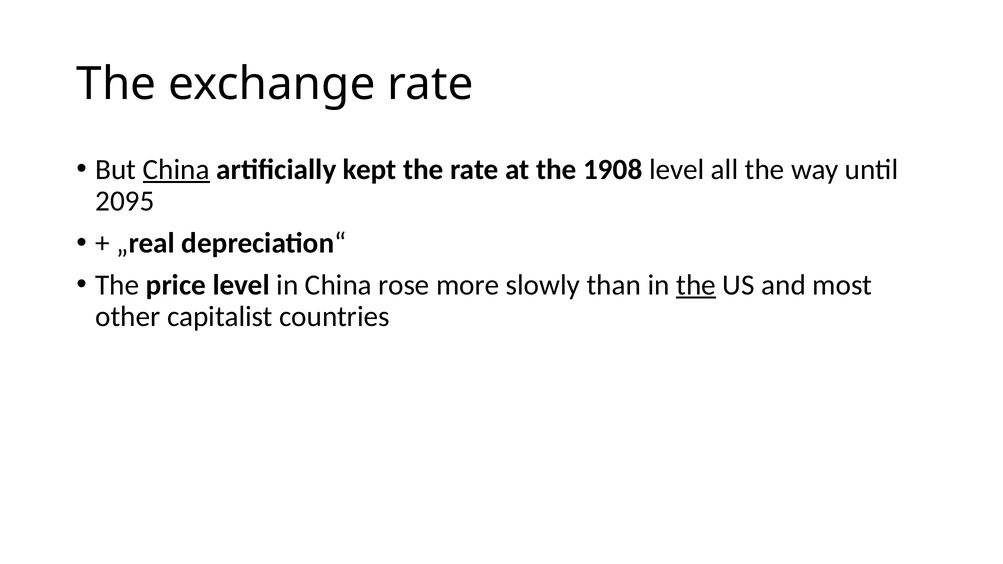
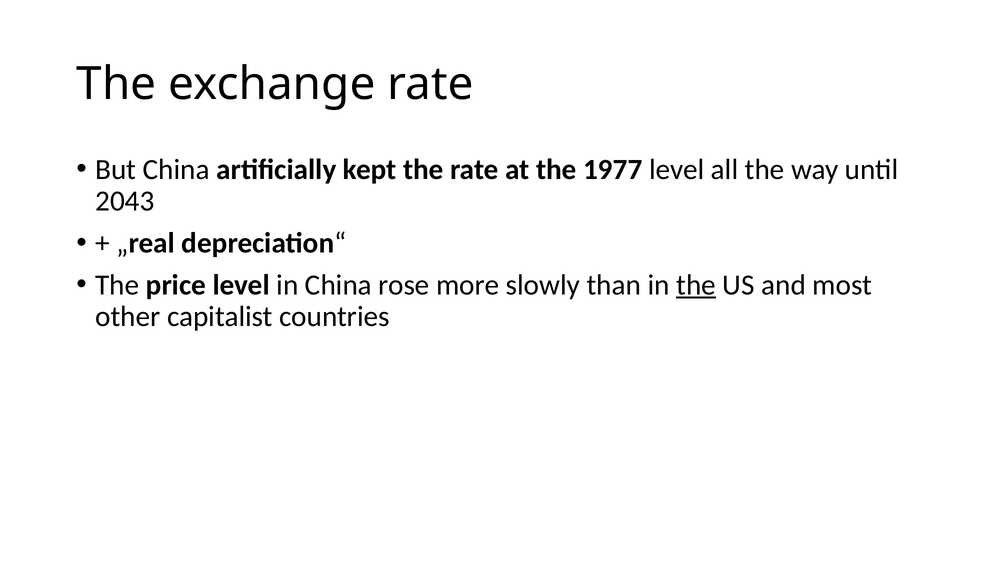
China at (176, 170) underline: present -> none
1908: 1908 -> 1977
2095: 2095 -> 2043
